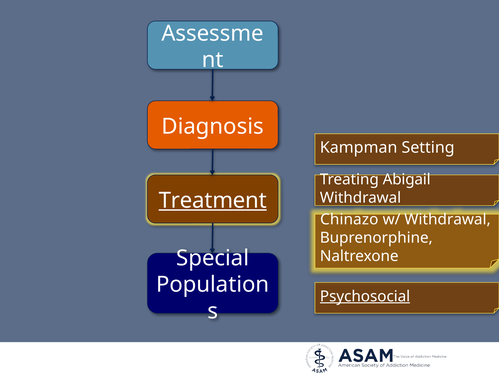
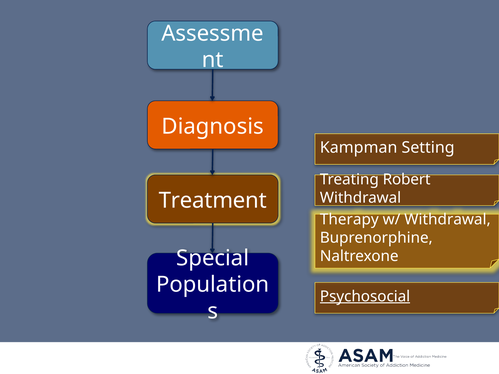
Abigail: Abigail -> Robert
Treatment underline: present -> none
Chinazo: Chinazo -> Therapy
